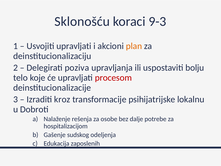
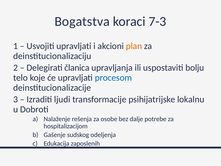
Sklonošću: Sklonošću -> Bogatstva
9-3: 9-3 -> 7-3
poziva: poziva -> članica
procesom colour: red -> blue
kroz: kroz -> ljudi
